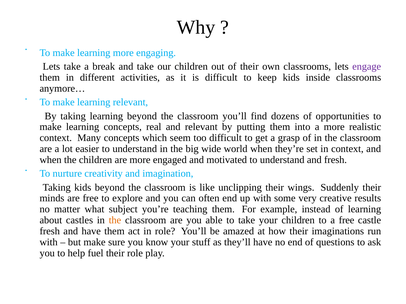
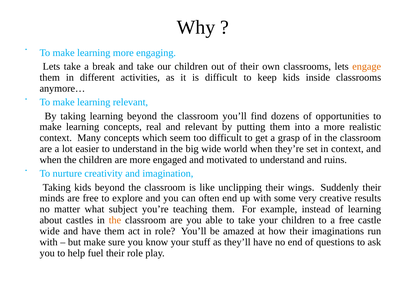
engage colour: purple -> orange
and fresh: fresh -> ruins
fresh at (50, 232): fresh -> wide
